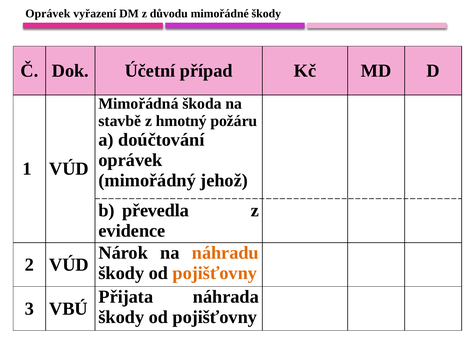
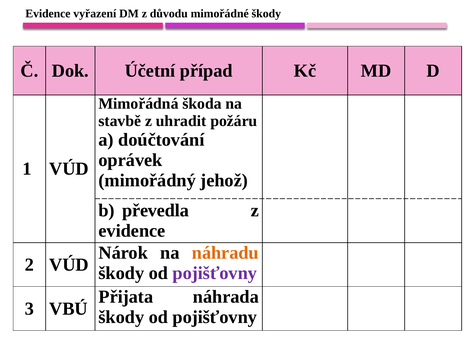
Oprávek at (48, 14): Oprávek -> Evidence
hmotný: hmotný -> uhradit
pojišťovny at (215, 273) colour: orange -> purple
